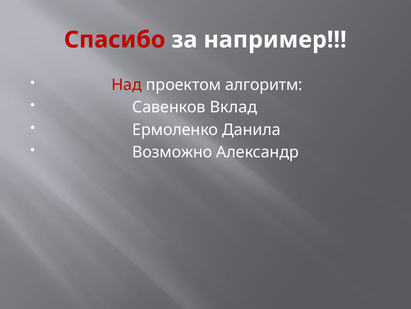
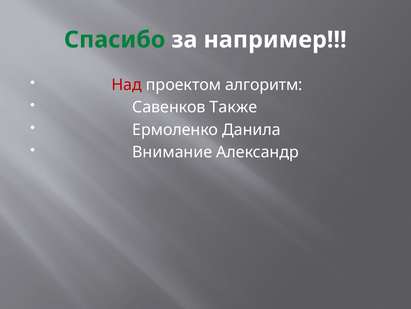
Спасибо colour: red -> green
Вклад: Вклад -> Также
Возможно: Возможно -> Внимание
